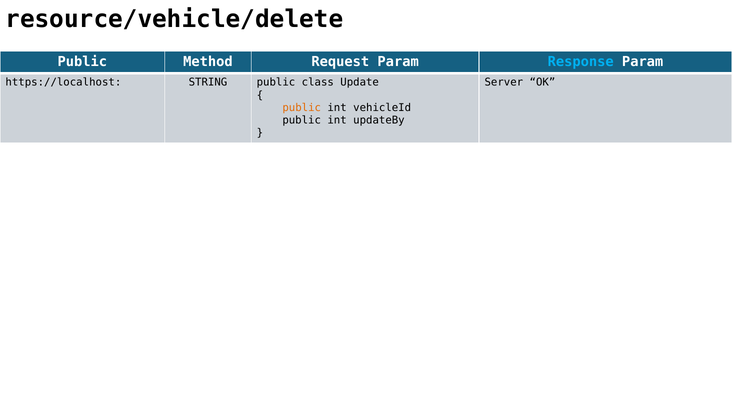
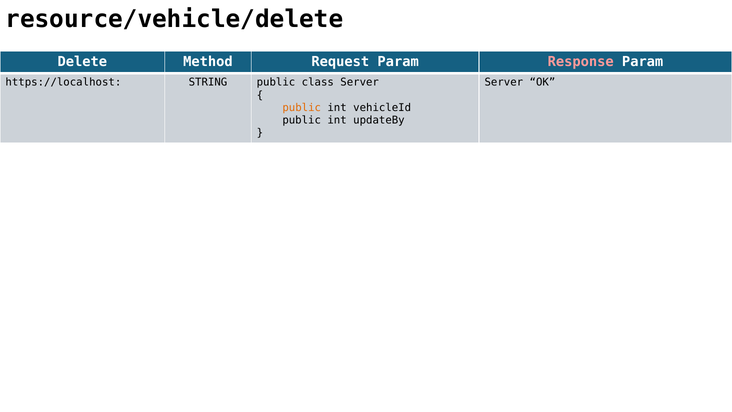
Public at (82, 62): Public -> Delete
Response colour: light blue -> pink
class Update: Update -> Server
